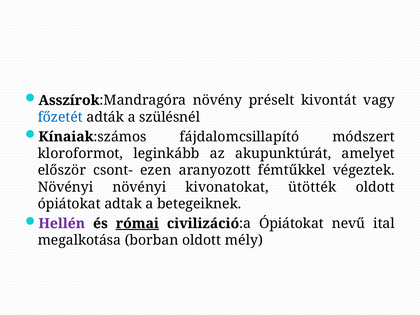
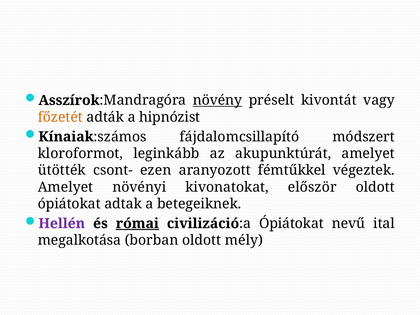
növény underline: none -> present
főzetét colour: blue -> orange
szülésnél: szülésnél -> hipnózist
először: először -> ütötték
Növényi at (65, 187): Növényi -> Amelyet
ütötték: ütötték -> először
